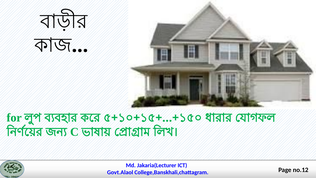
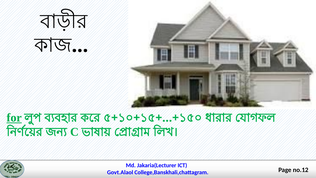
for underline: none -> present
